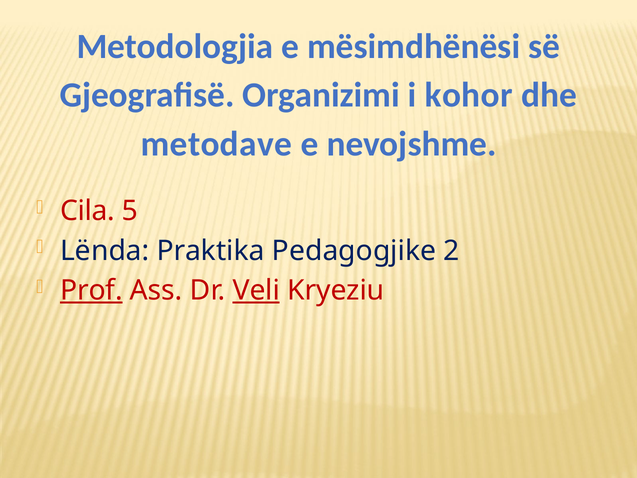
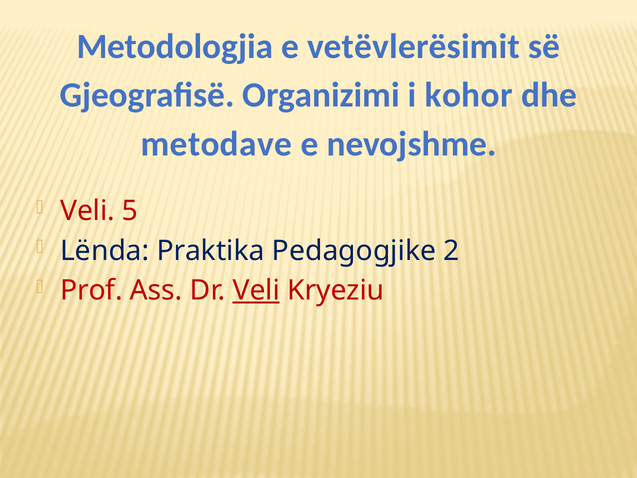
mësimdhënësi: mësimdhënësi -> vetëvlerësimit
Cila at (88, 211): Cila -> Veli
Prof underline: present -> none
